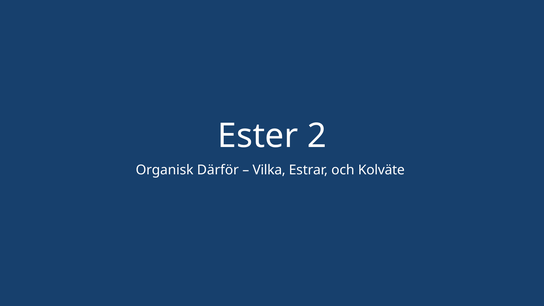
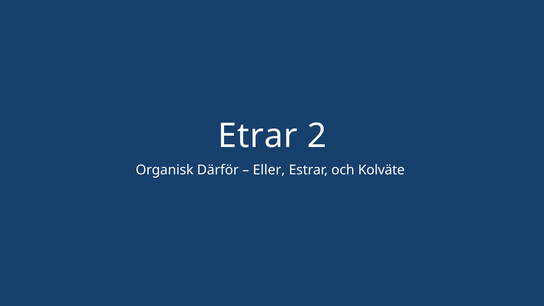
Ester: Ester -> Etrar
Vilka: Vilka -> Eller
